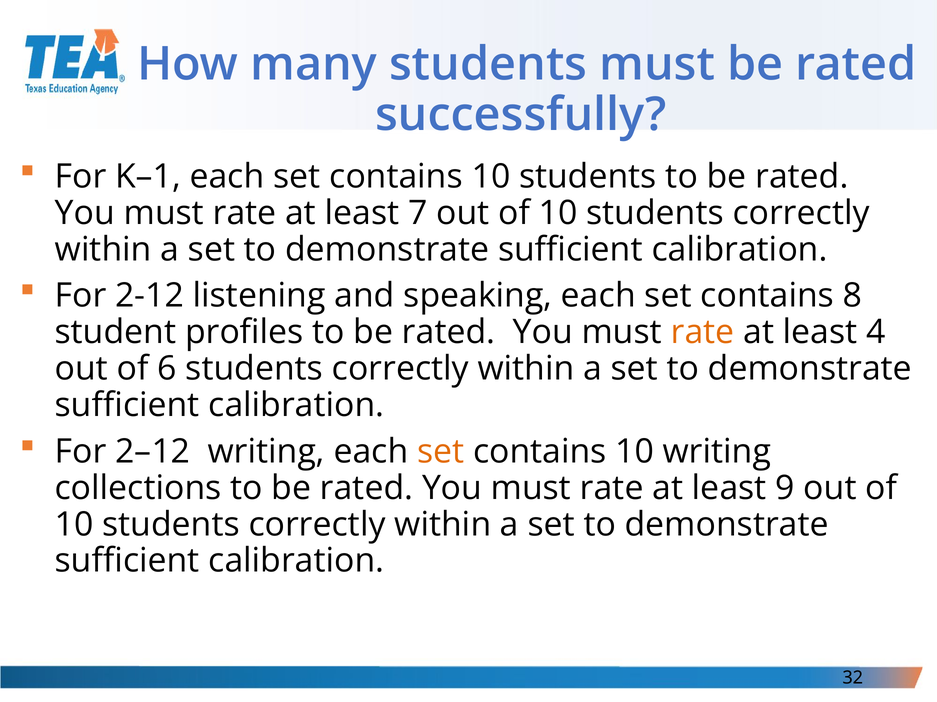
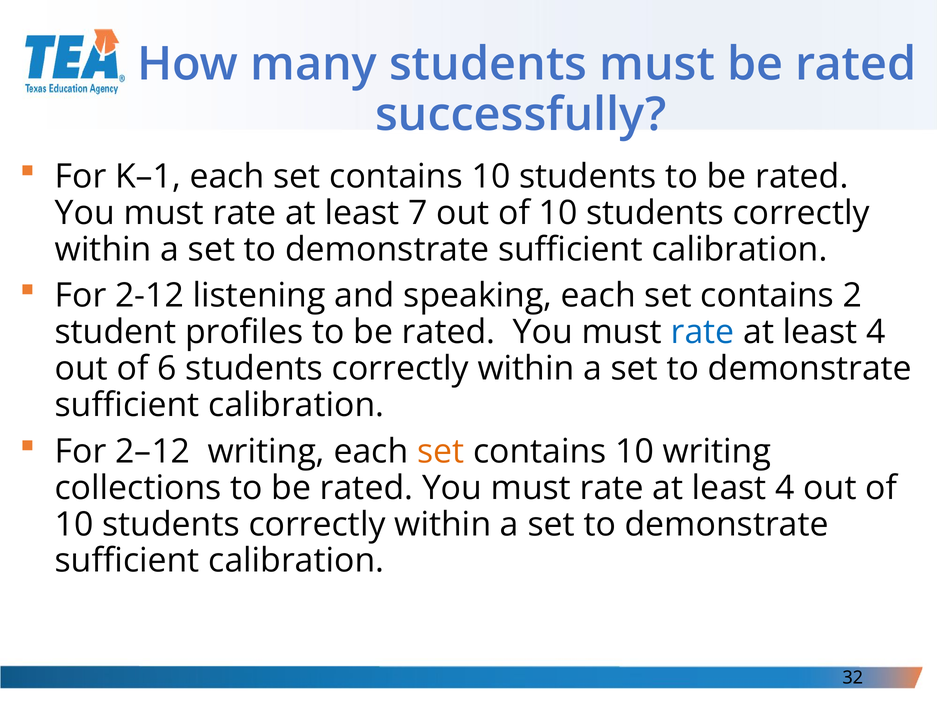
8: 8 -> 2
rate at (703, 333) colour: orange -> blue
9 at (785, 488): 9 -> 4
